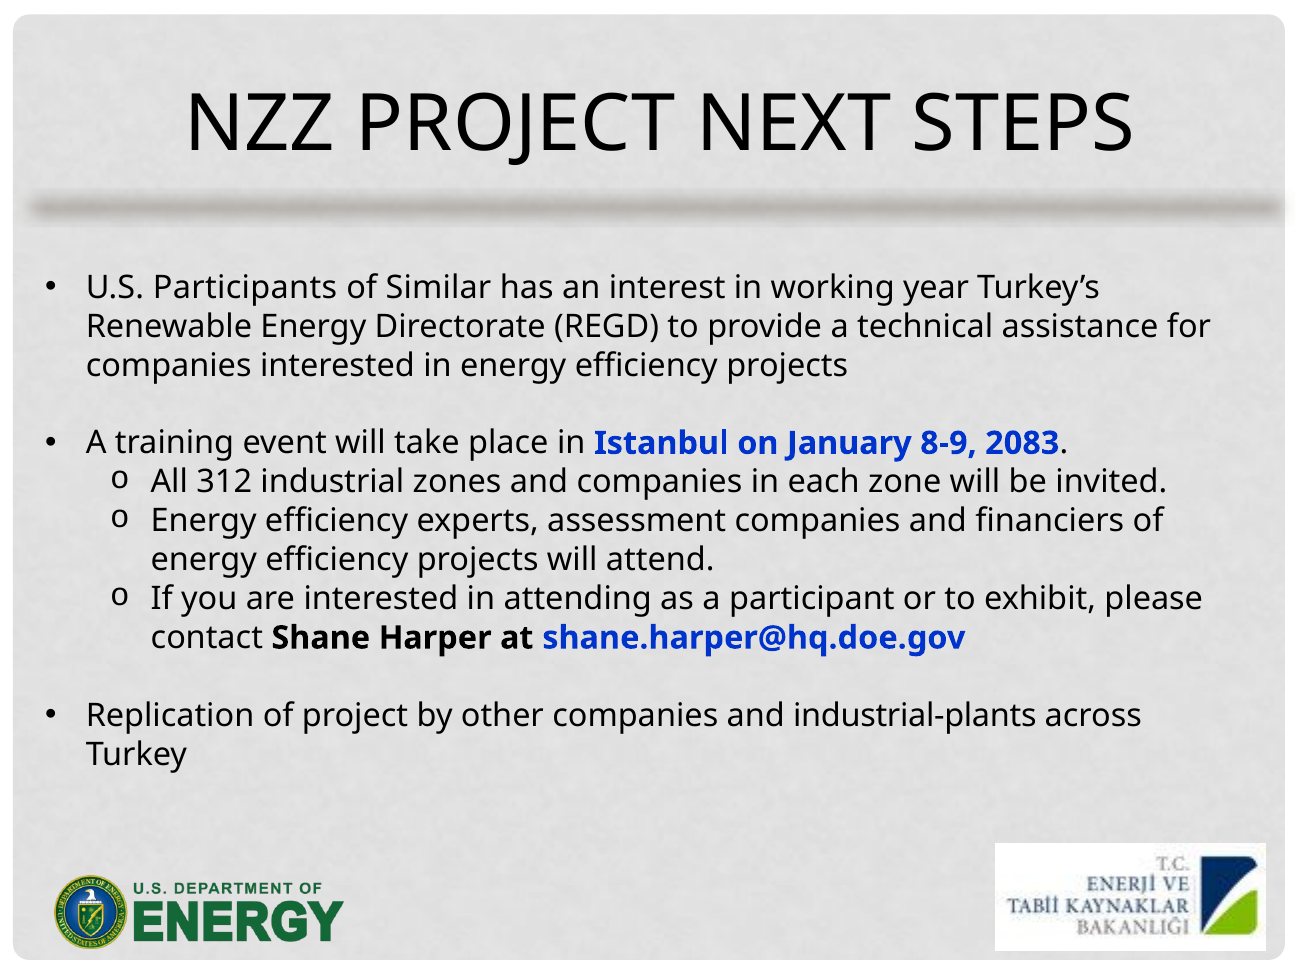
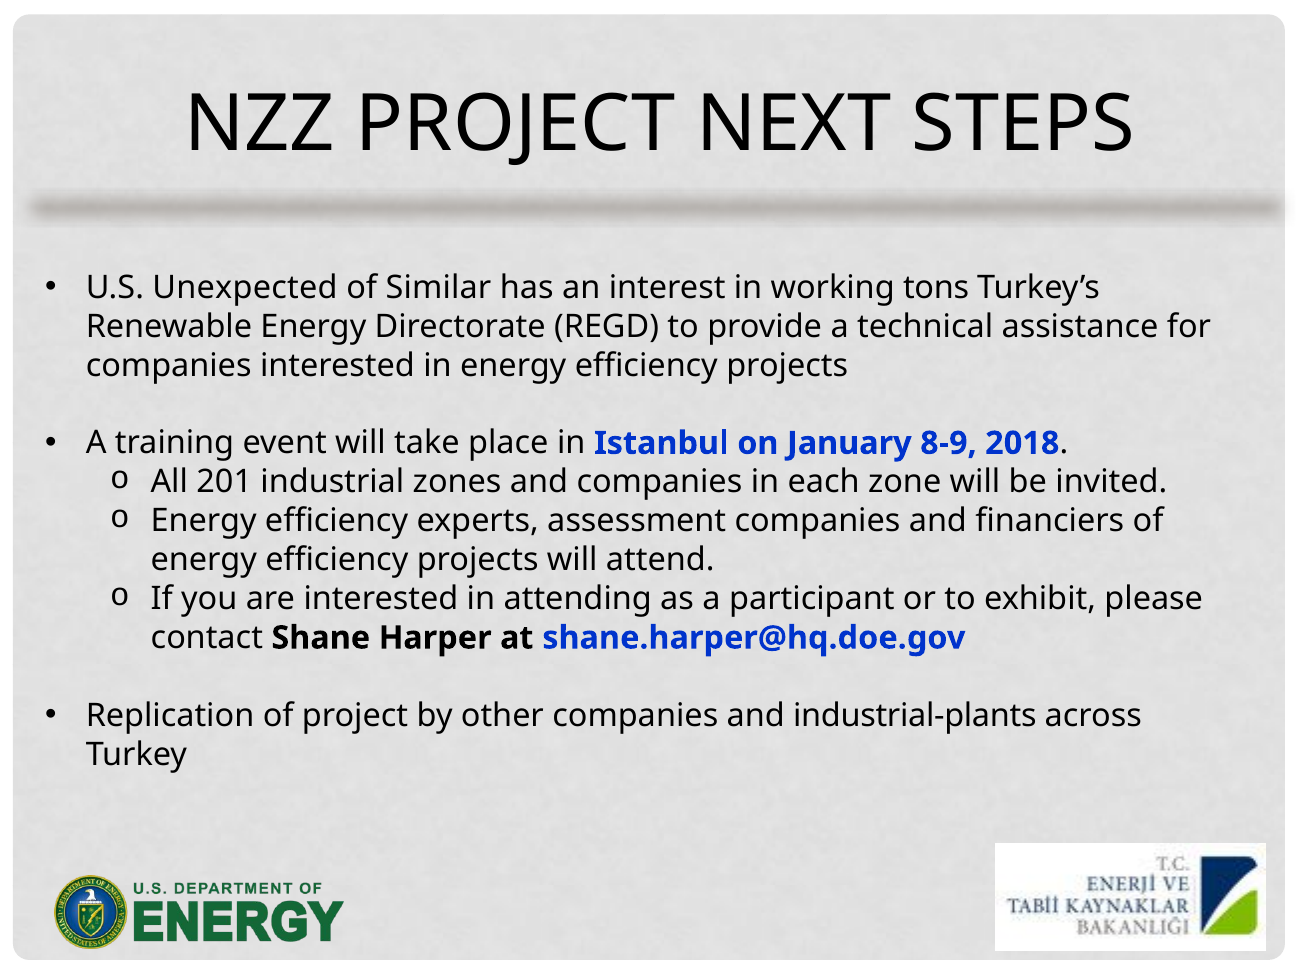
Participants: Participants -> Unexpected
year: year -> tons
2083: 2083 -> 2018
312: 312 -> 201
